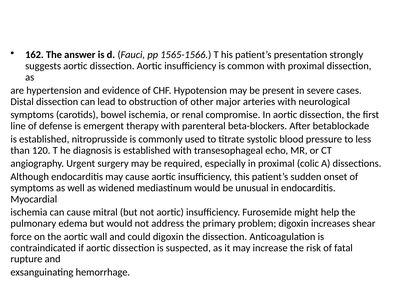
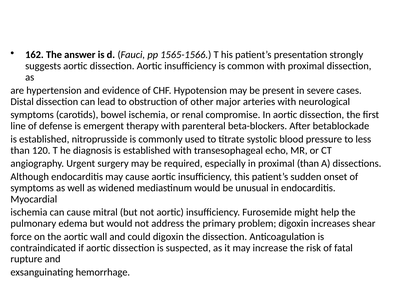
proximal colic: colic -> than
